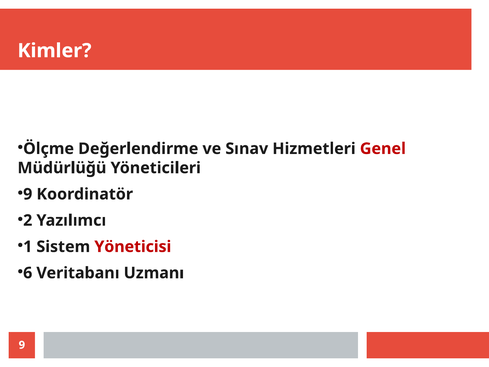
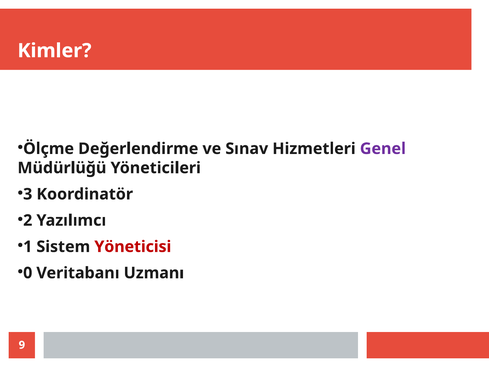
Genel colour: red -> purple
9 at (28, 194): 9 -> 3
6: 6 -> 0
